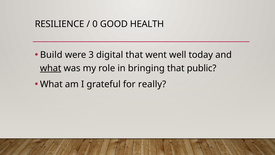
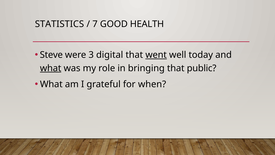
RESILIENCE: RESILIENCE -> STATISTICS
0: 0 -> 7
Build: Build -> Steve
went underline: none -> present
really: really -> when
